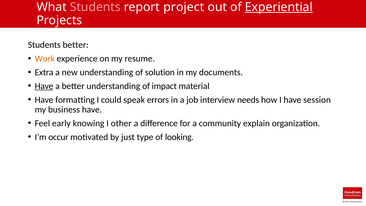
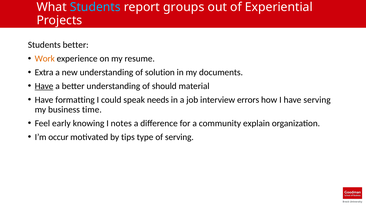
Students at (95, 7) colour: pink -> light blue
project: project -> groups
Experiential underline: present -> none
impact: impact -> should
errors: errors -> needs
needs: needs -> errors
have session: session -> serving
business have: have -> time
other: other -> notes
just: just -> tips
of looking: looking -> serving
